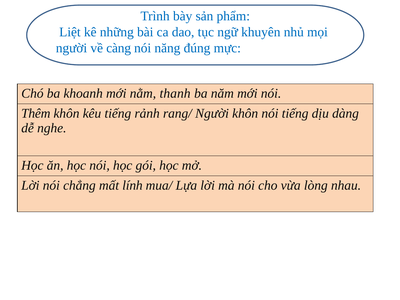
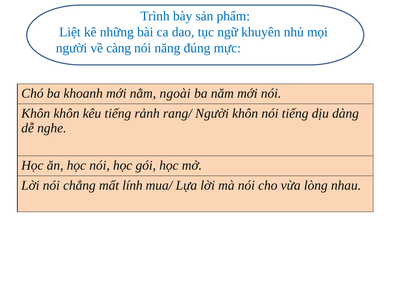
thanh: thanh -> ngoài
Thêm at (36, 113): Thêm -> Khôn
